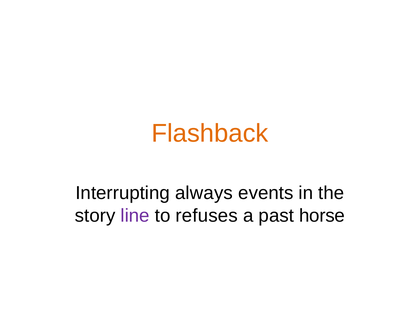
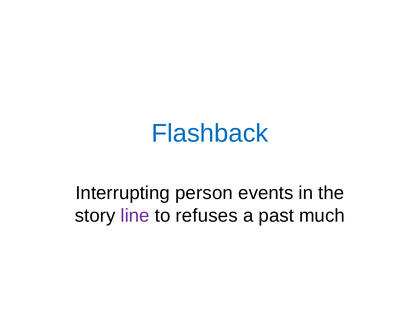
Flashback colour: orange -> blue
always: always -> person
horse: horse -> much
